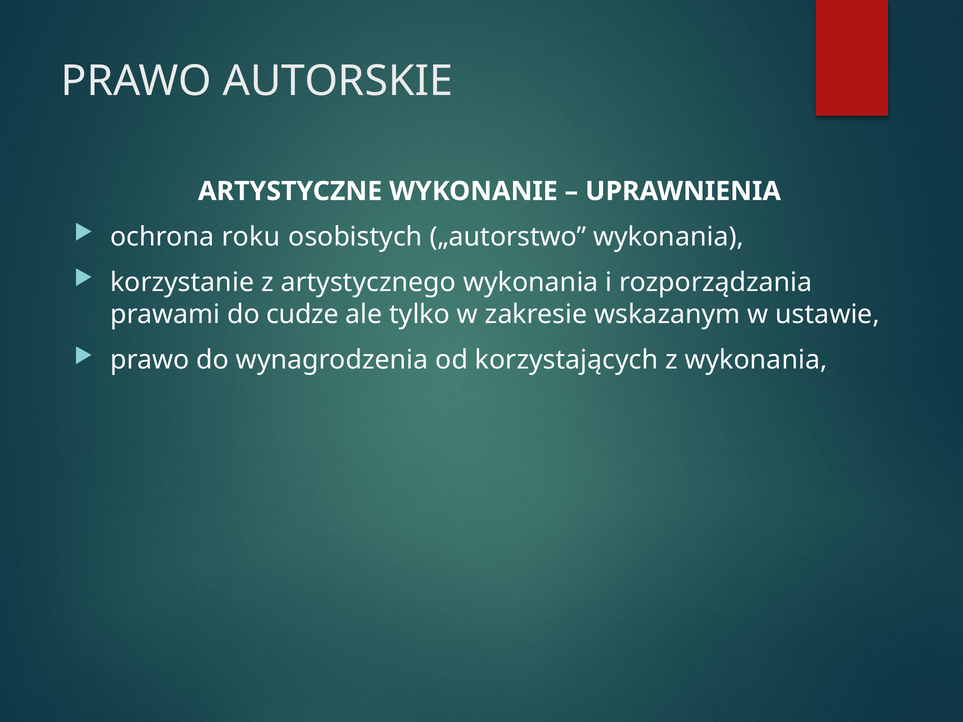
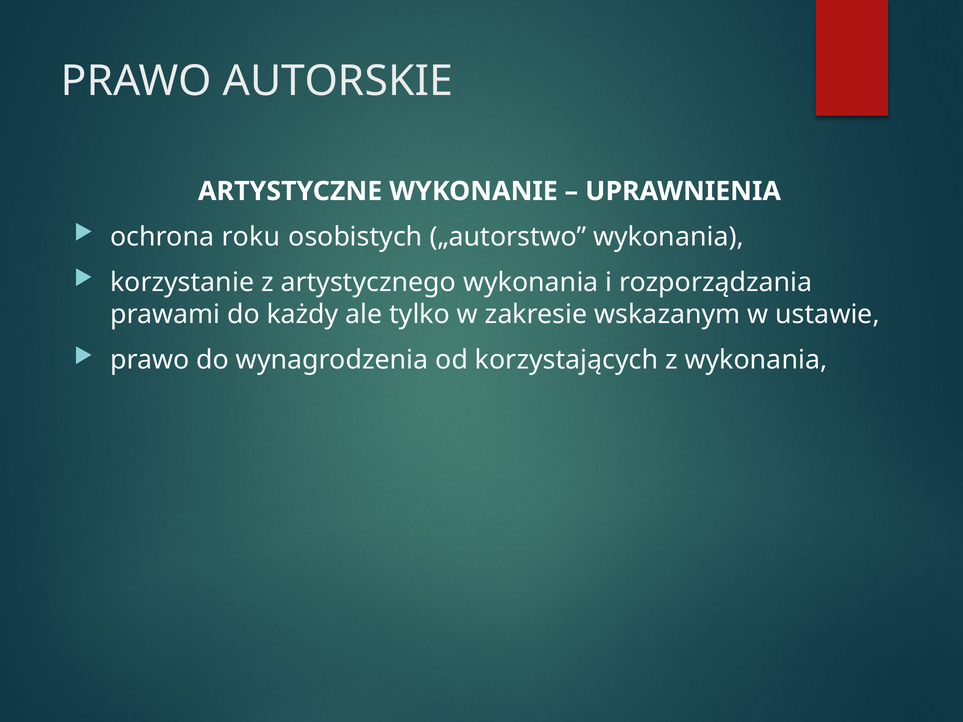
cudze: cudze -> każdy
